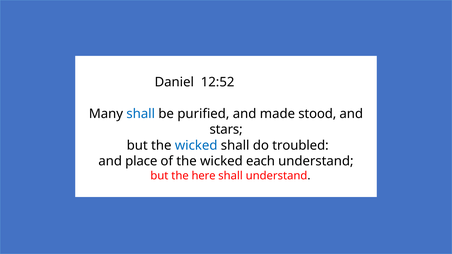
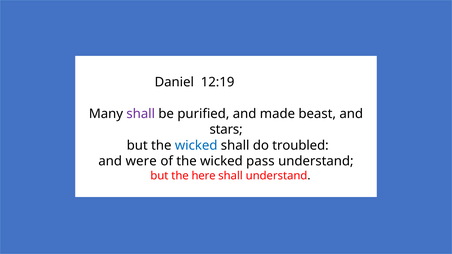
12:52: 12:52 -> 12:19
shall at (141, 114) colour: blue -> purple
stood: stood -> beast
place: place -> were
each: each -> pass
